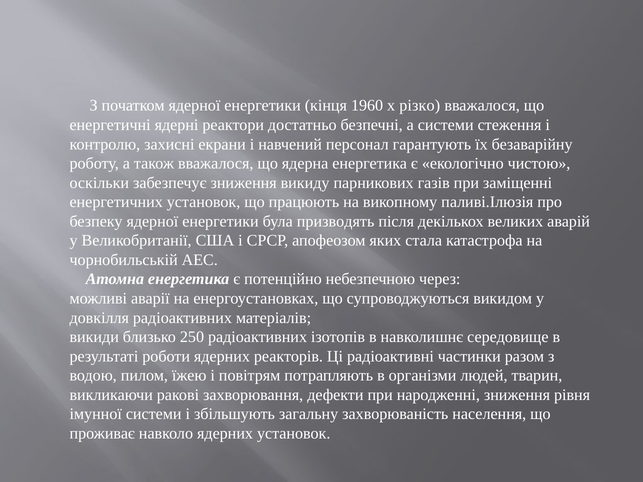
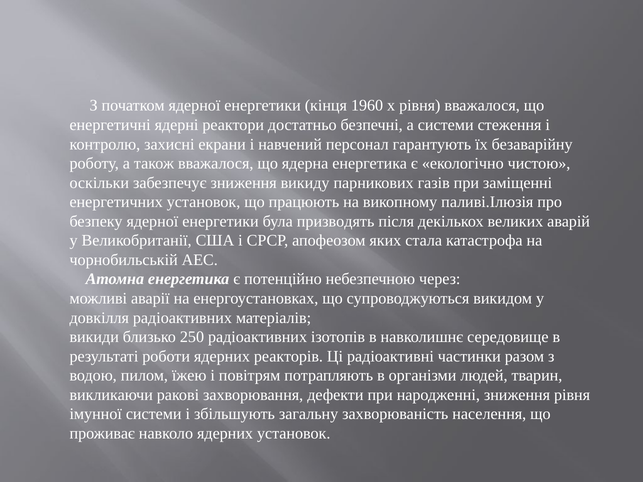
х різко: різко -> рівня
